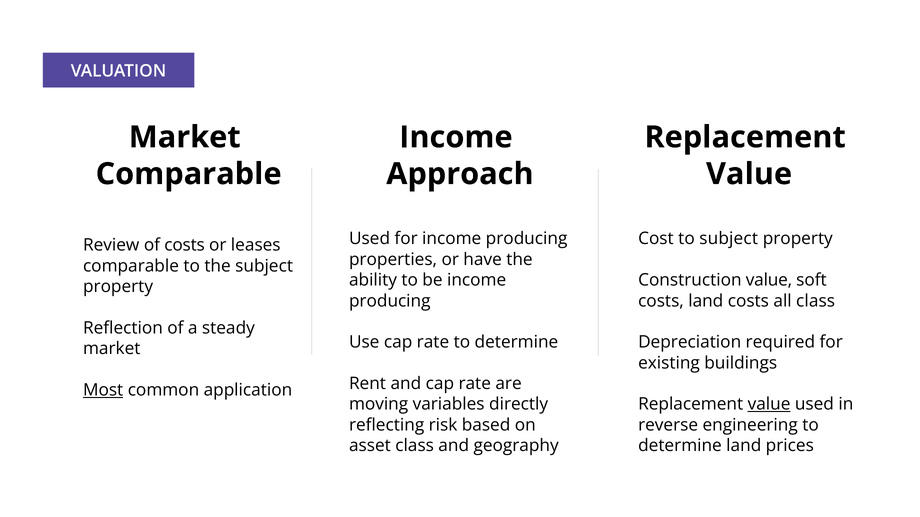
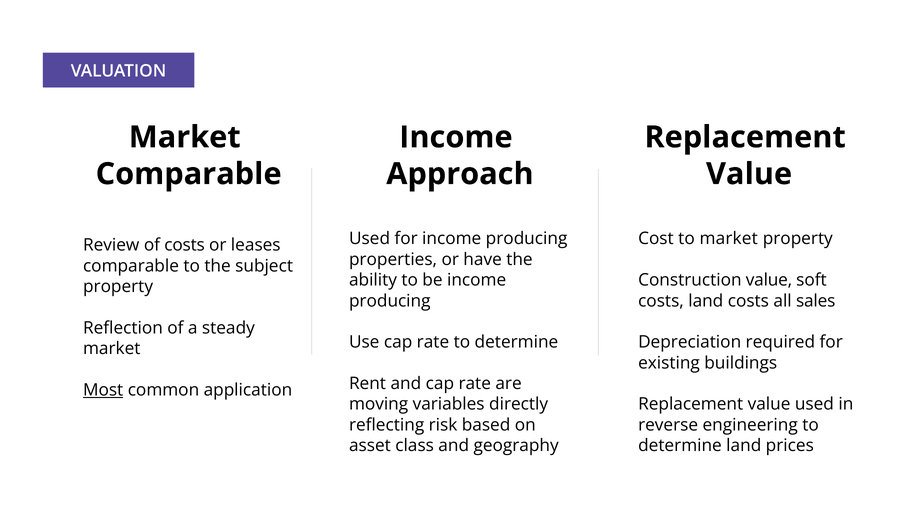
to subject: subject -> market
all class: class -> sales
value at (769, 405) underline: present -> none
